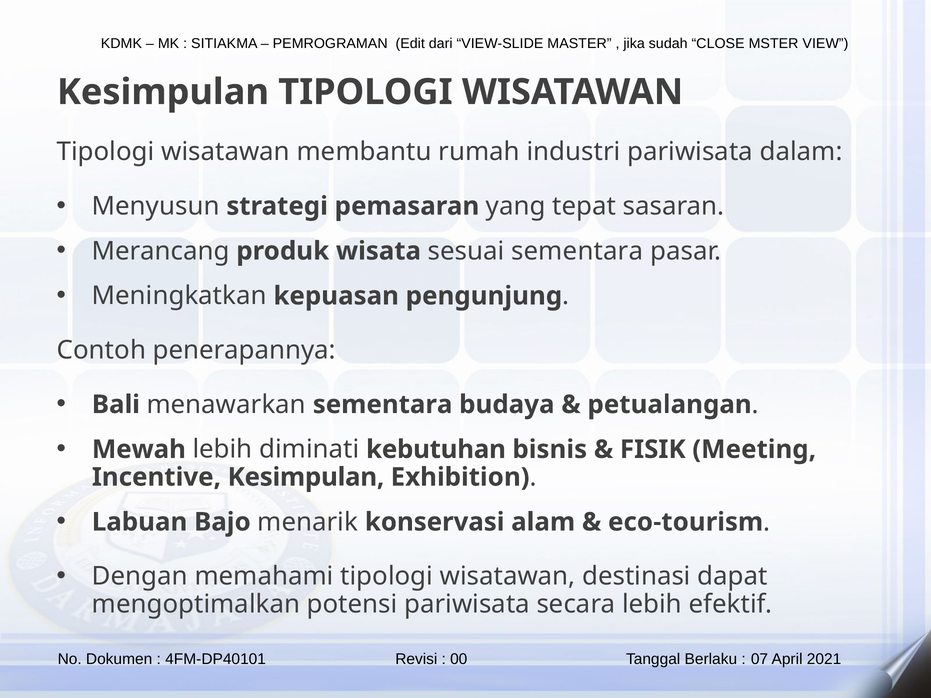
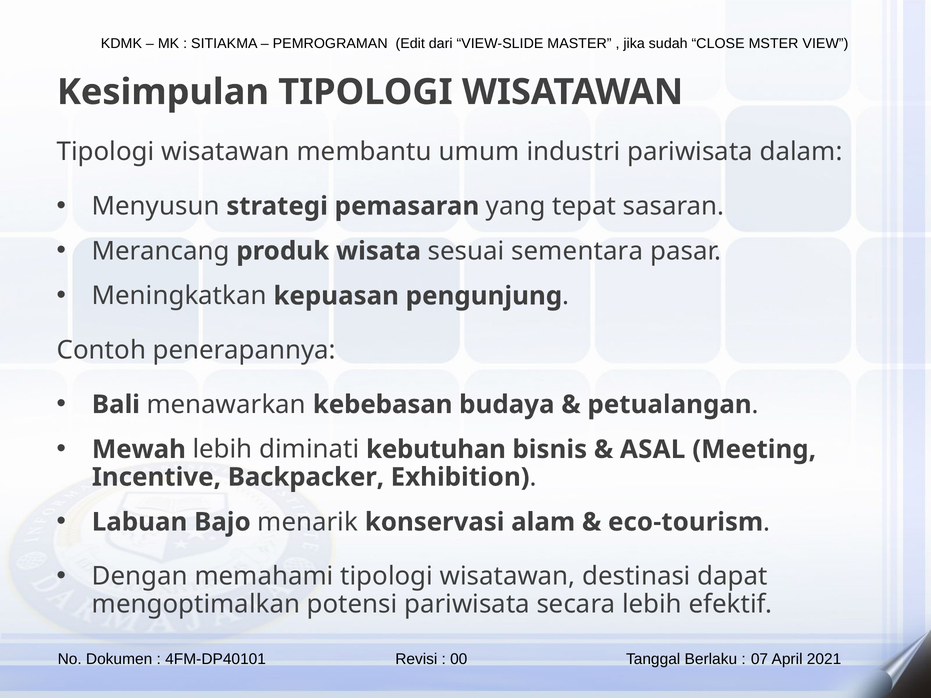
rumah: rumah -> umum
menawarkan sementara: sementara -> kebebasan
FISIK: FISIK -> ASAL
Incentive Kesimpulan: Kesimpulan -> Backpacker
